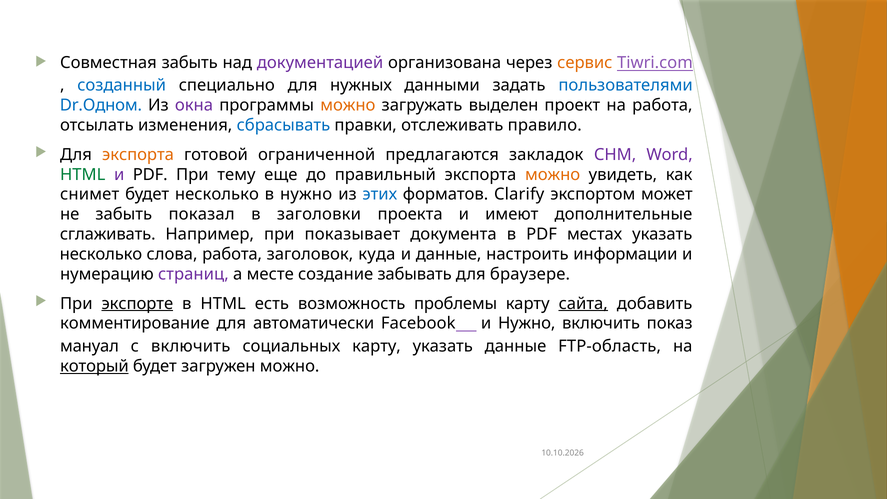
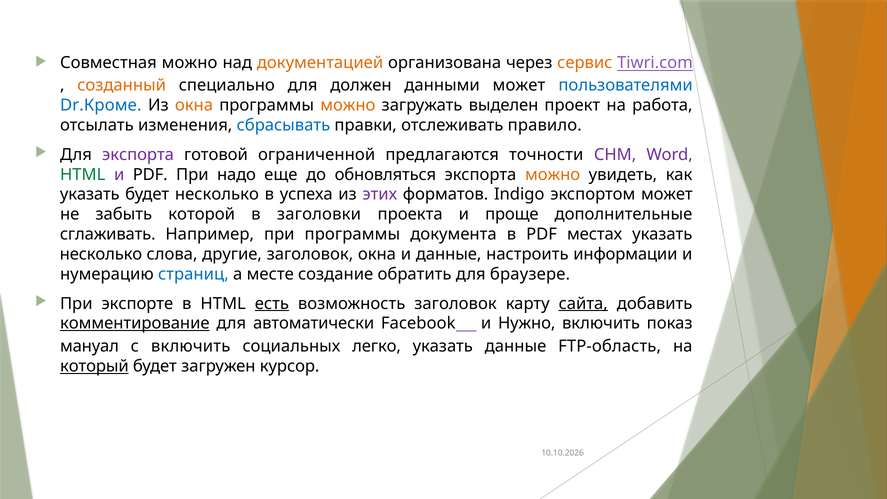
Совместная забыть: забыть -> можно
документацией colour: purple -> orange
созданный colour: blue -> orange
нужных: нужных -> должен
данными задать: задать -> может
Dr.Одном: Dr.Одном -> Dr.Кроме
окна at (194, 105) colour: purple -> orange
экспорта at (138, 155) colour: orange -> purple
закладок: закладок -> точности
тему: тему -> надо
правильный: правильный -> обновляться
снимет at (90, 194): снимет -> указать
в нужно: нужно -> успеха
этих colour: blue -> purple
Clarify: Clarify -> Indigo
показал: показал -> которой
имеют: имеют -> проще
при показывает: показывает -> программы
слова работа: работа -> другие
заголовок куда: куда -> окна
страниц colour: purple -> blue
забывать: забывать -> обратить
экспорте underline: present -> none
есть underline: none -> present
возможность проблемы: проблемы -> заголовок
комментирование underline: none -> present
социальных карту: карту -> легко
загружен можно: можно -> курсор
